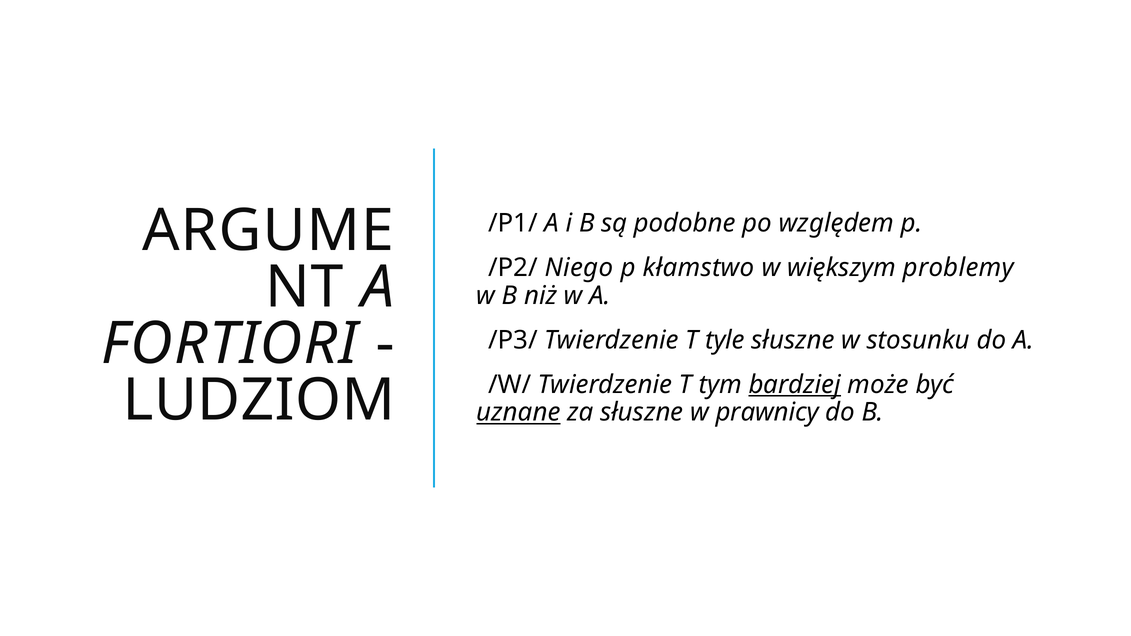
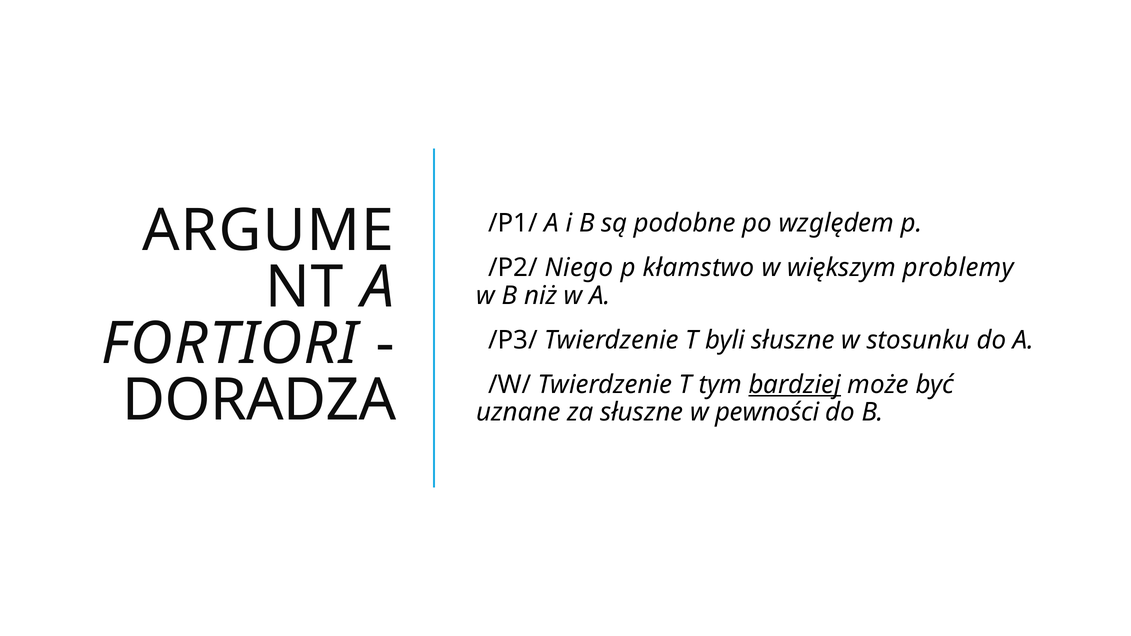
tyle: tyle -> byli
LUDZIOM: LUDZIOM -> DORADZA
uznane underline: present -> none
prawnicy: prawnicy -> pewności
